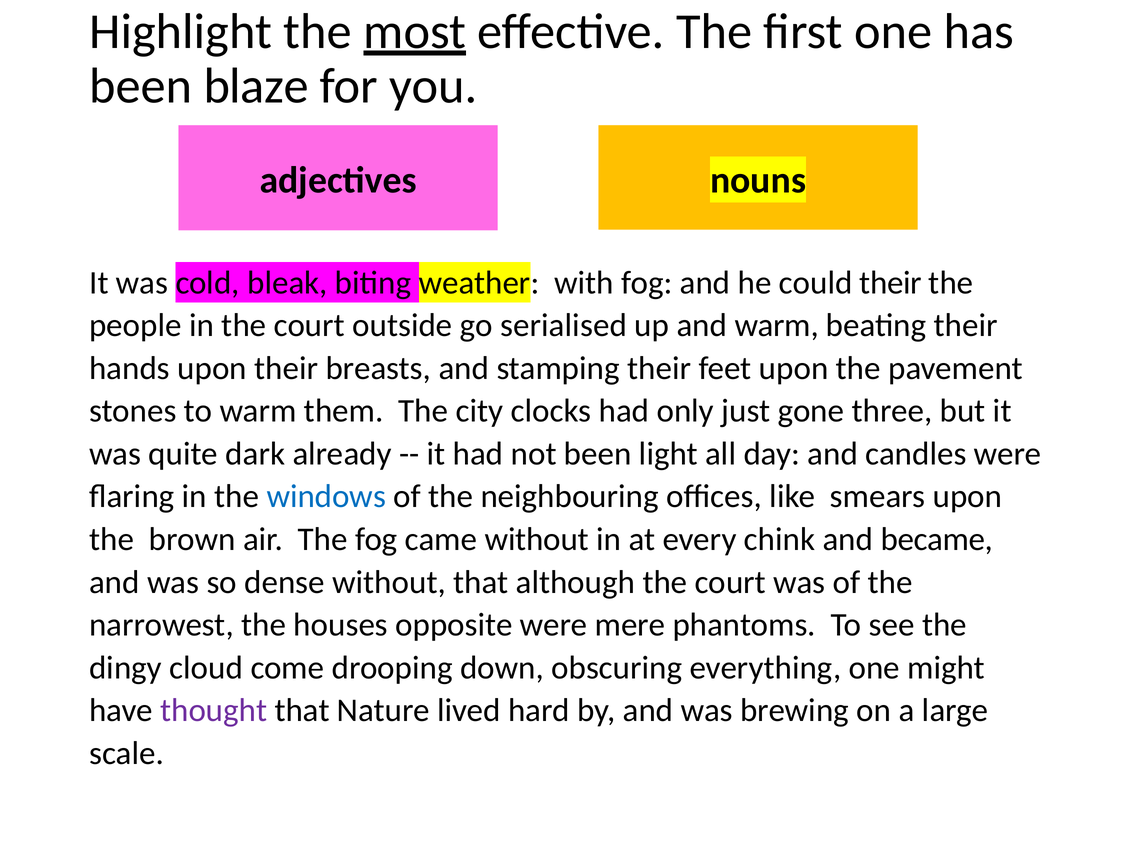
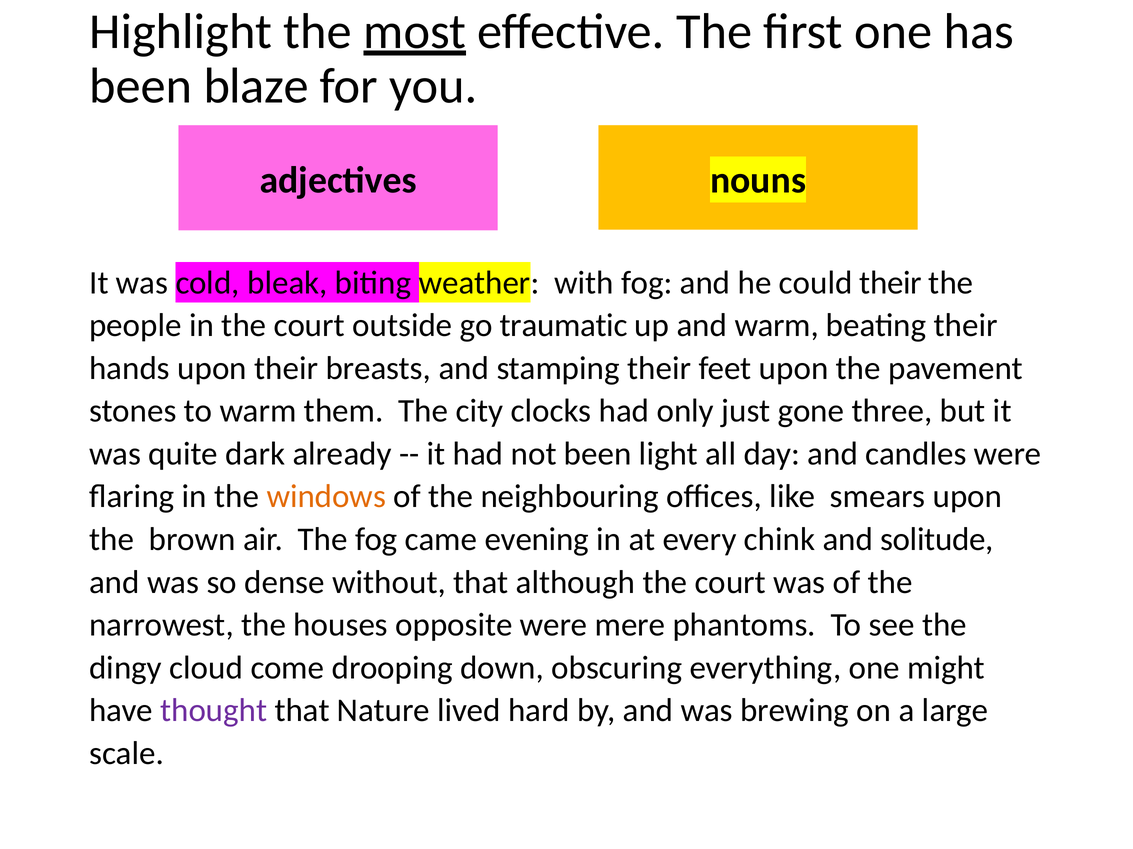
serialised: serialised -> traumatic
windows colour: blue -> orange
came without: without -> evening
became: became -> solitude
